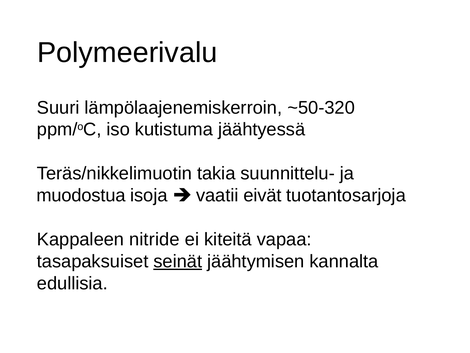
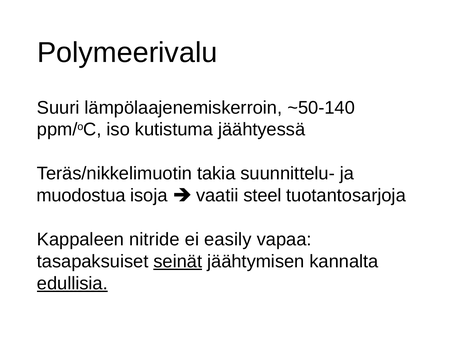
~50-320: ~50-320 -> ~50-140
eivät: eivät -> steel
kiteitä: kiteitä -> easily
edullisia underline: none -> present
